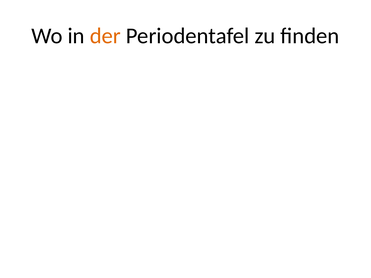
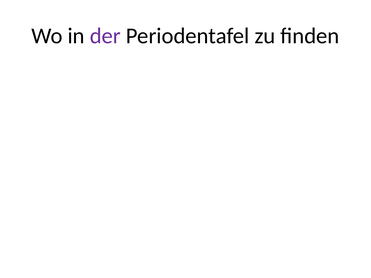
der colour: orange -> purple
